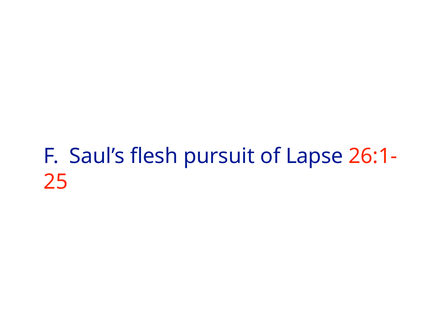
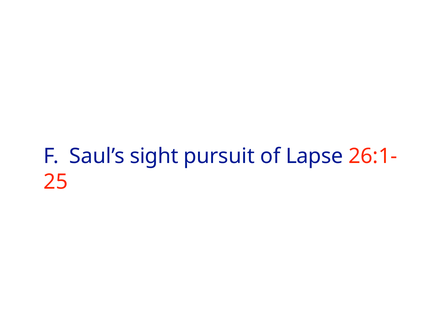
flesh: flesh -> sight
